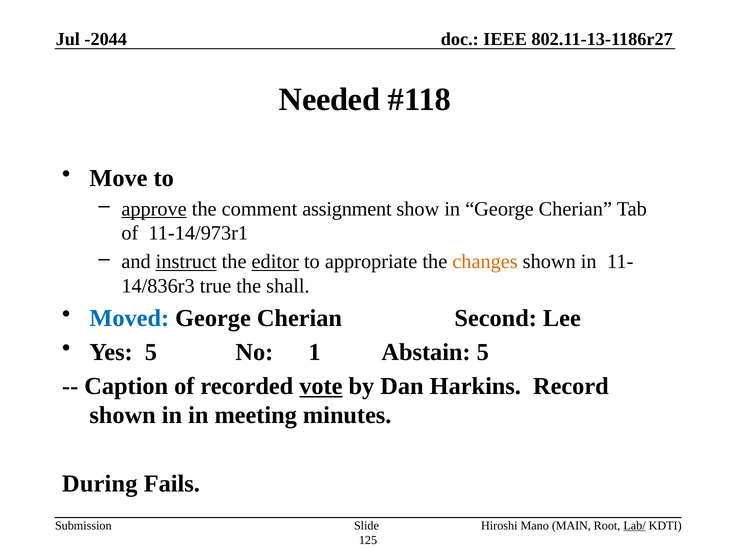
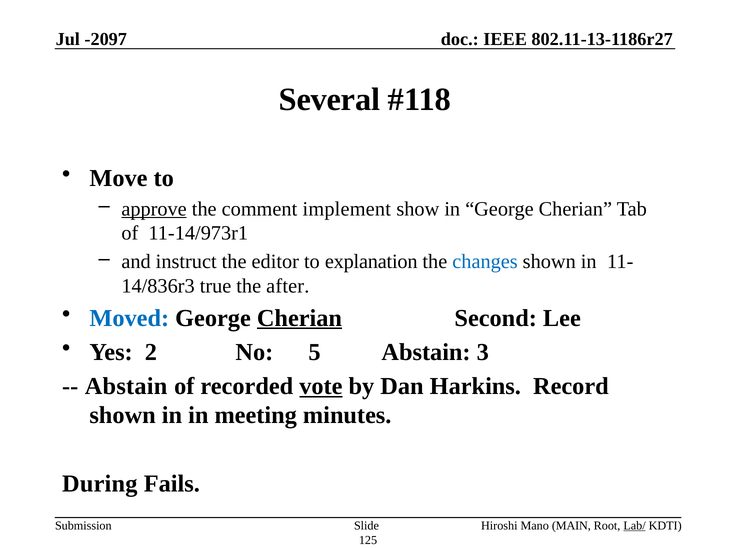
-2044: -2044 -> -2097
Needed: Needed -> Several
assignment: assignment -> implement
instruct underline: present -> none
editor underline: present -> none
appropriate: appropriate -> explanation
changes colour: orange -> blue
shall: shall -> after
Cherian at (299, 318) underline: none -> present
Yes 5: 5 -> 2
1: 1 -> 5
Abstain 5: 5 -> 3
Caption at (126, 386): Caption -> Abstain
